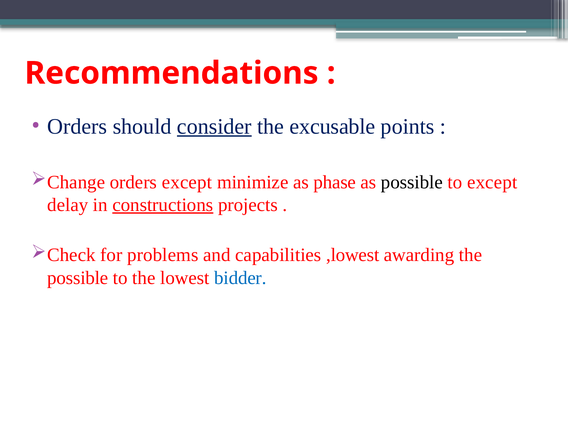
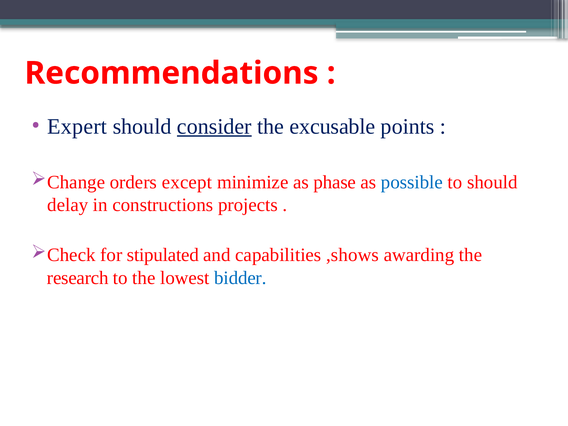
Orders at (77, 126): Orders -> Expert
possible at (412, 182) colour: black -> blue
to except: except -> should
constructions underline: present -> none
problems: problems -> stipulated
,lowest: ,lowest -> ,shows
possible at (78, 278): possible -> research
